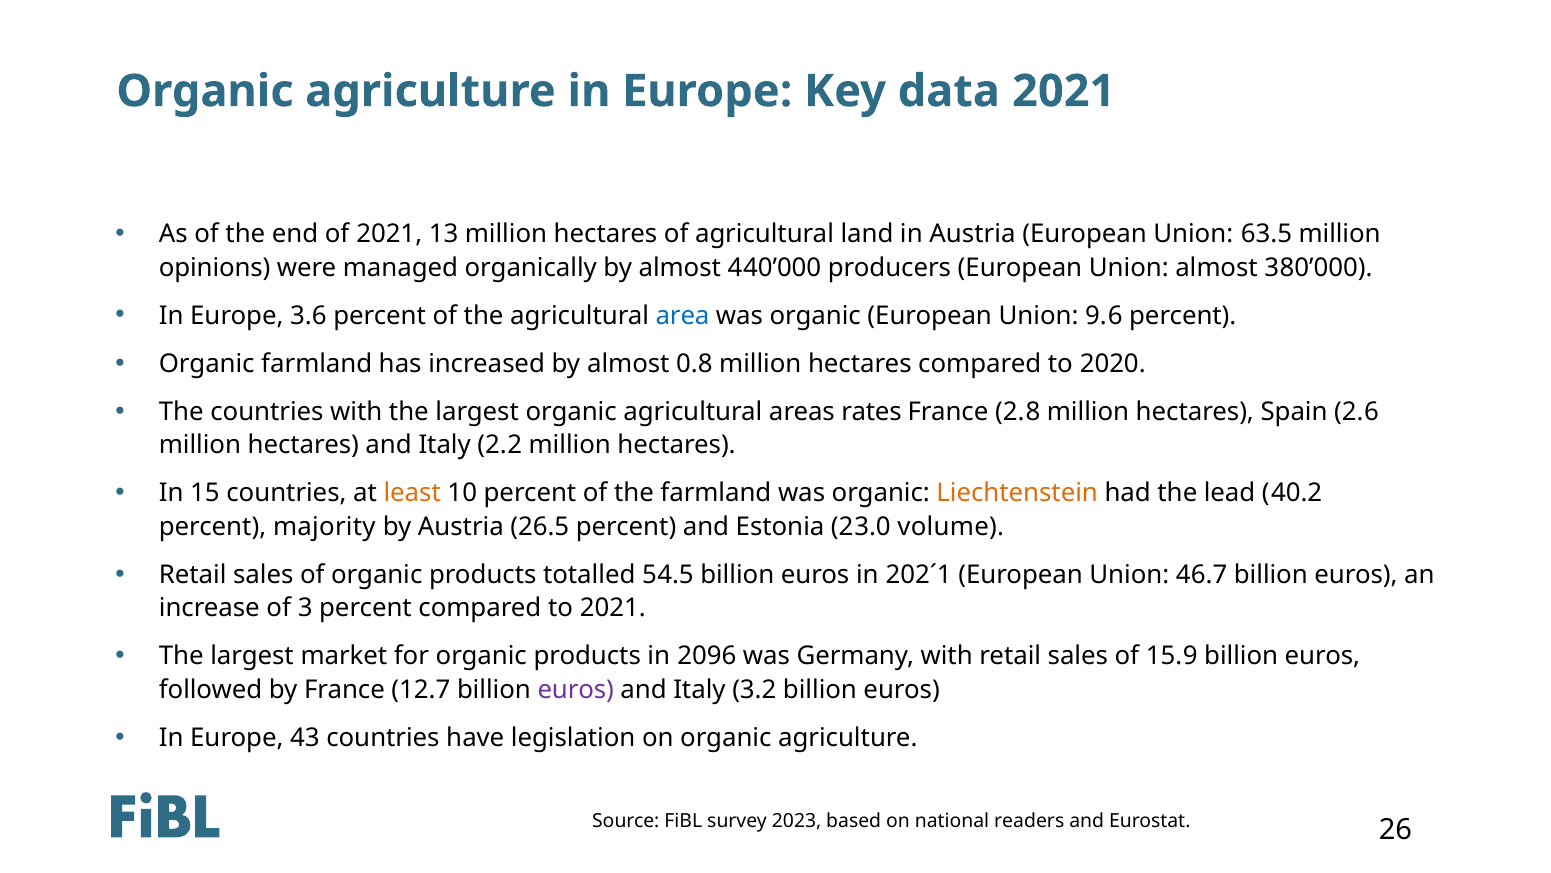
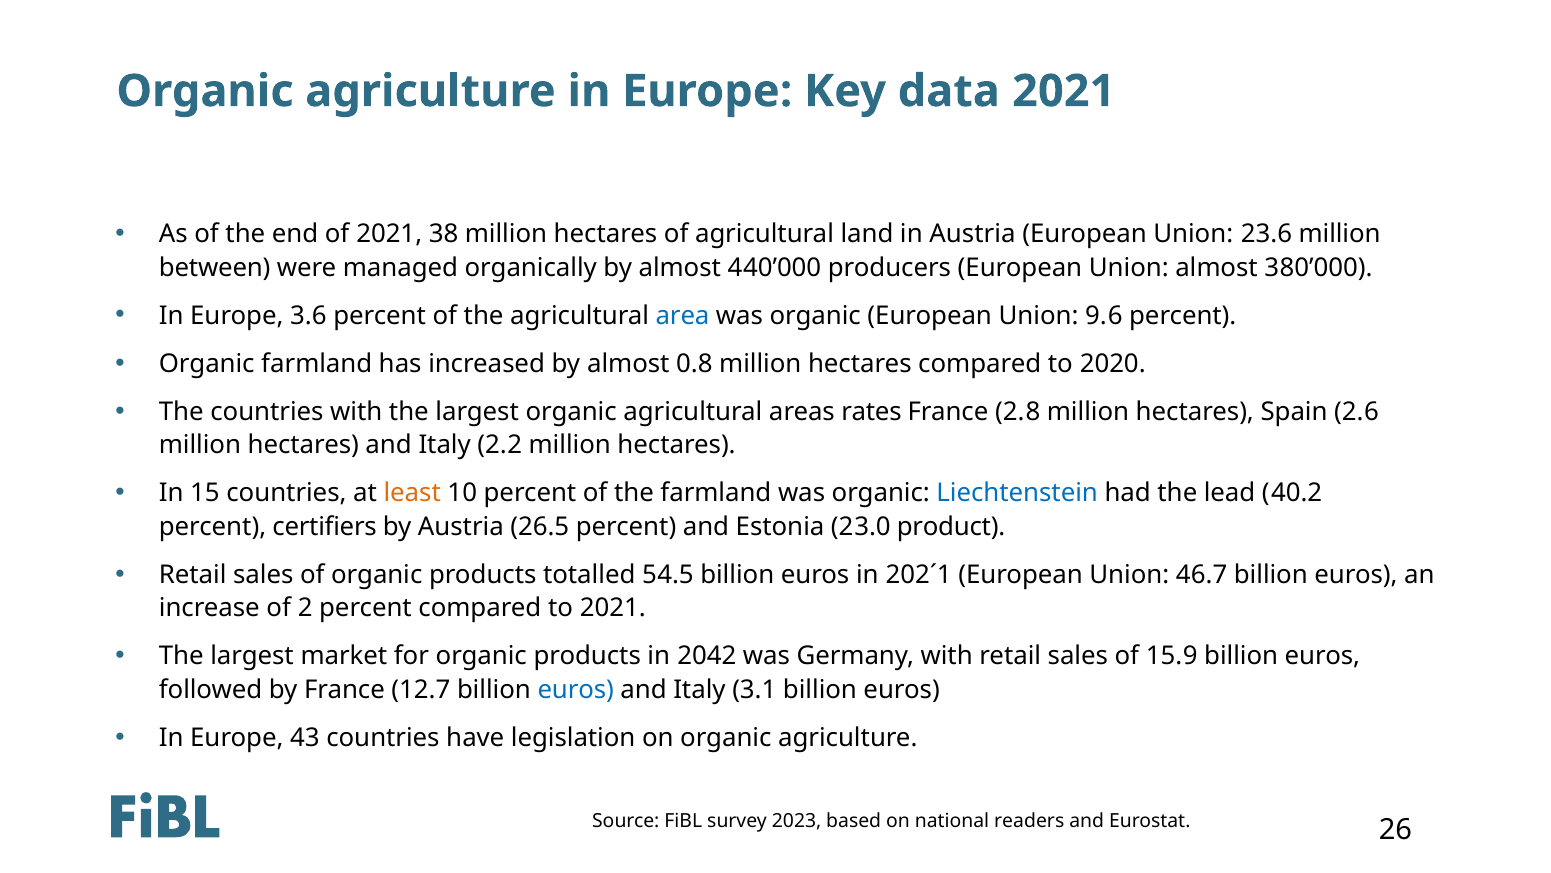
13: 13 -> 38
63.5: 63.5 -> 23.6
opinions: opinions -> between
Liechtenstein colour: orange -> blue
majority: majority -> certifiers
volume: volume -> product
3: 3 -> 2
2096: 2096 -> 2042
euros at (576, 689) colour: purple -> blue
3.2: 3.2 -> 3.1
